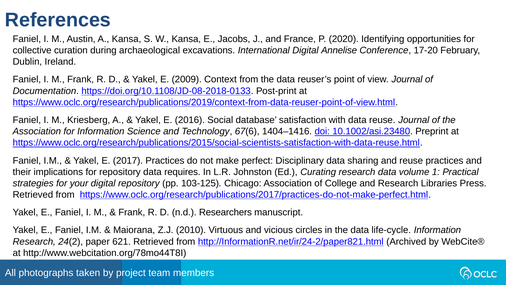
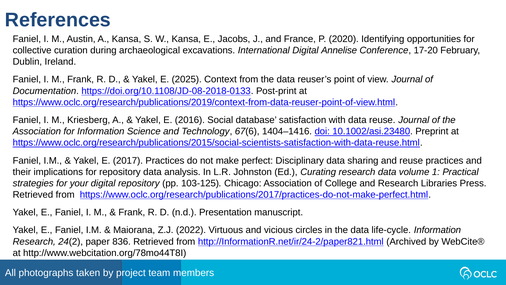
2009: 2009 -> 2025
requires: requires -> analysis
Researchers: Researchers -> Presentation
2010: 2010 -> 2022
621: 621 -> 836
